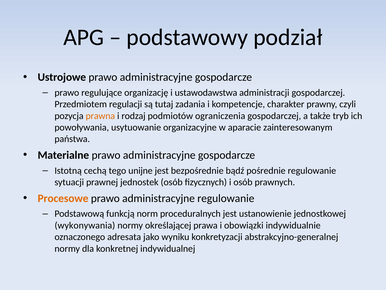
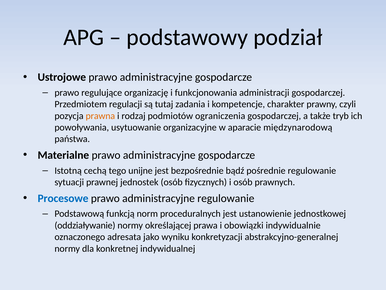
ustawodawstwa: ustawodawstwa -> funkcjonowania
zainteresowanym: zainteresowanym -> międzynarodową
Procesowe colour: orange -> blue
wykonywania: wykonywania -> oddziaływanie
